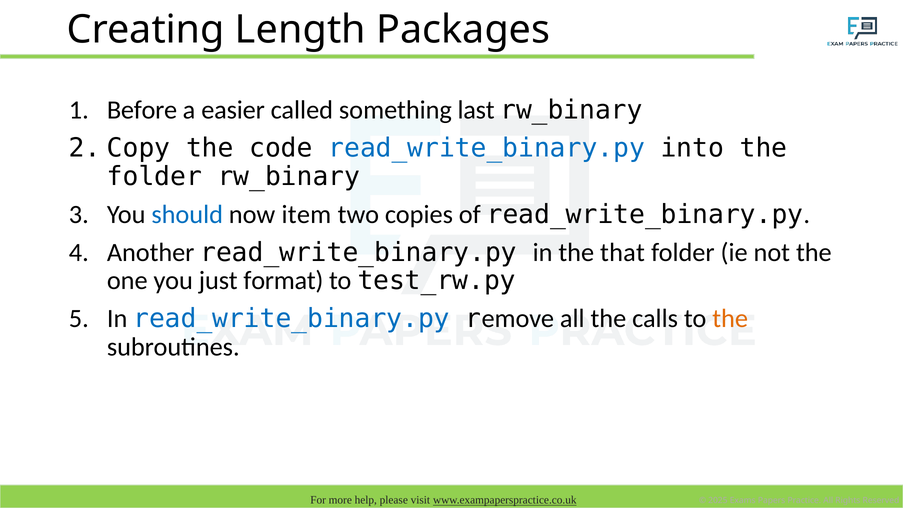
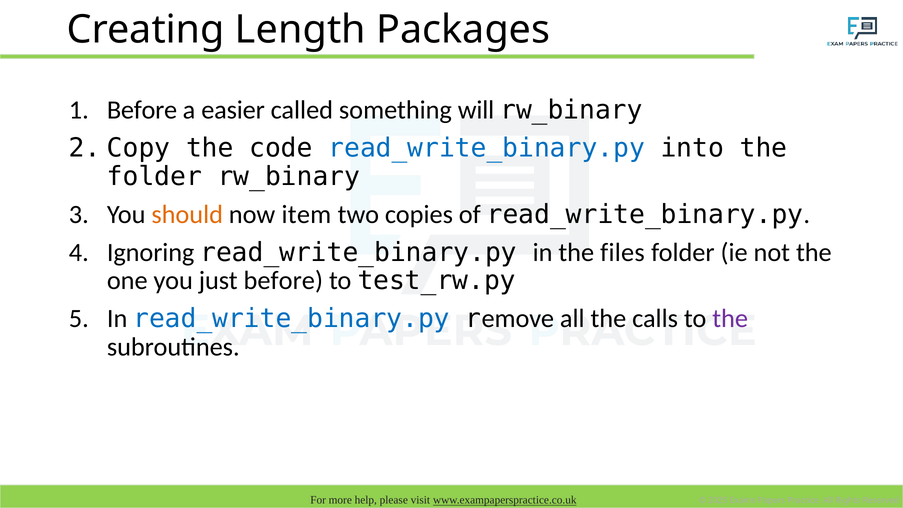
last: last -> will
should colour: blue -> orange
Another: Another -> Ignoring
that: that -> files
just format: format -> before
the at (730, 319) colour: orange -> purple
